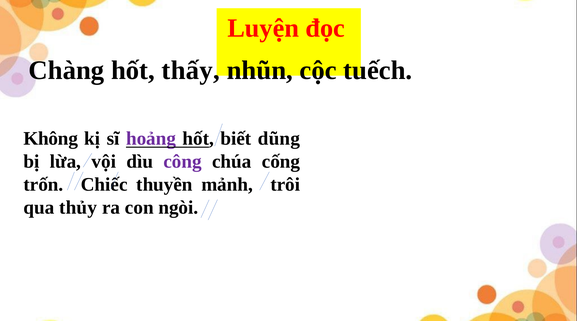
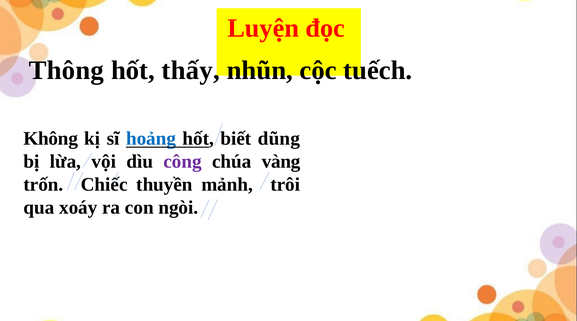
Chàng: Chàng -> Thông
hoảng colour: purple -> blue
cống: cống -> vàng
thủy: thủy -> xoáy
